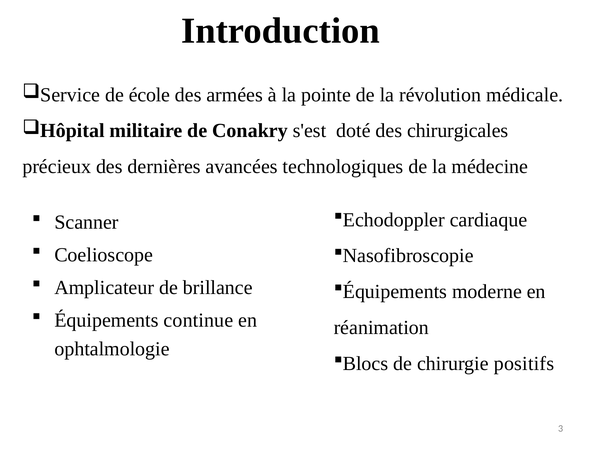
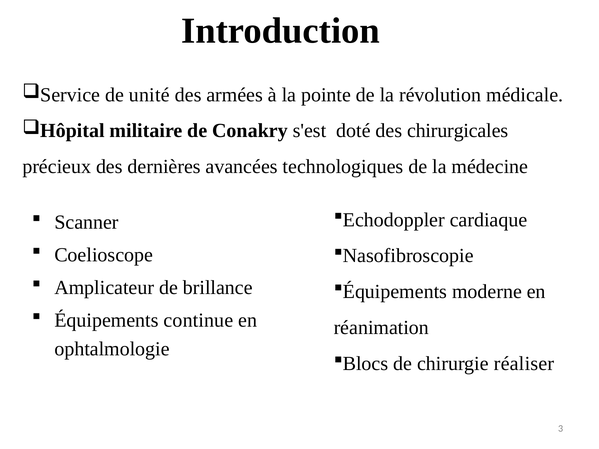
école: école -> unité
positifs: positifs -> réaliser
